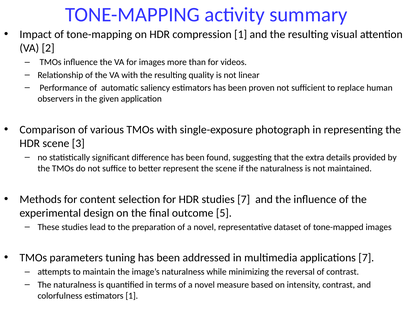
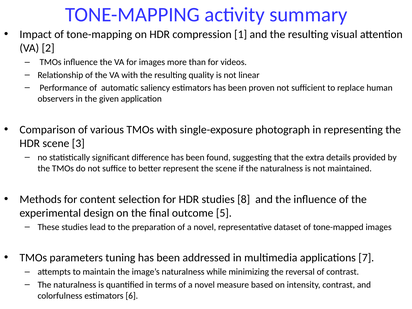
studies 7: 7 -> 8
estimators 1: 1 -> 6
